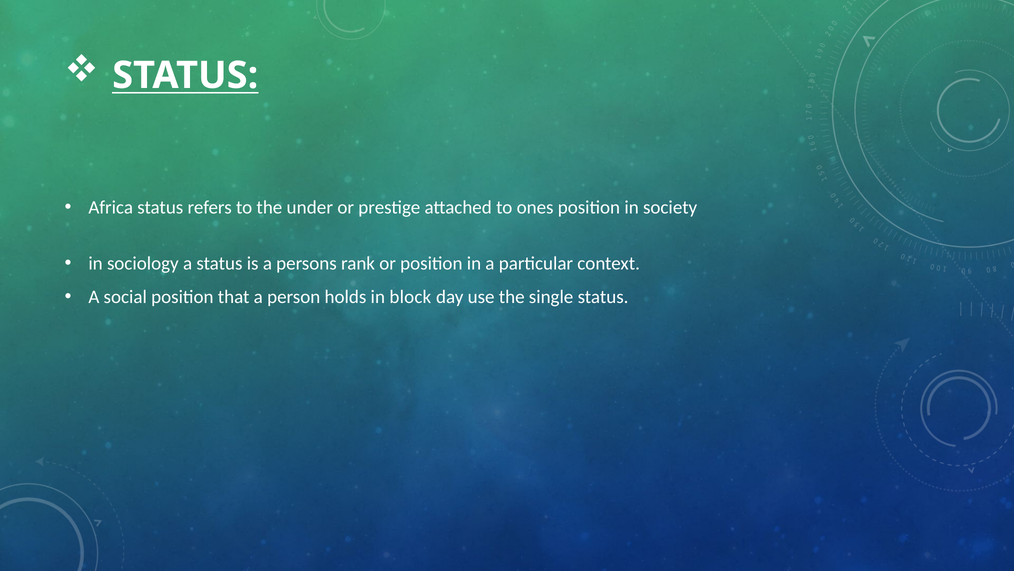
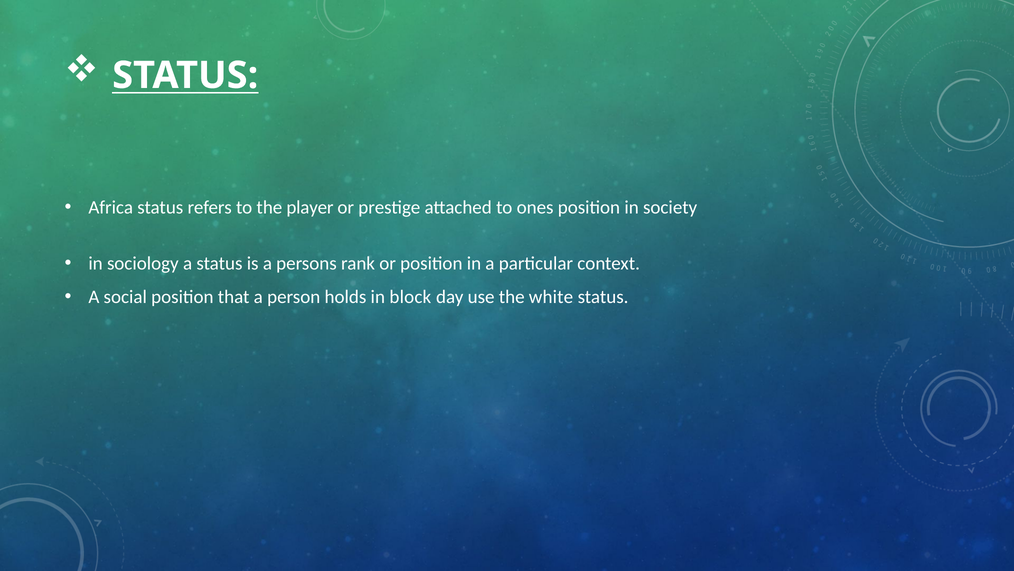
under: under -> player
single: single -> white
